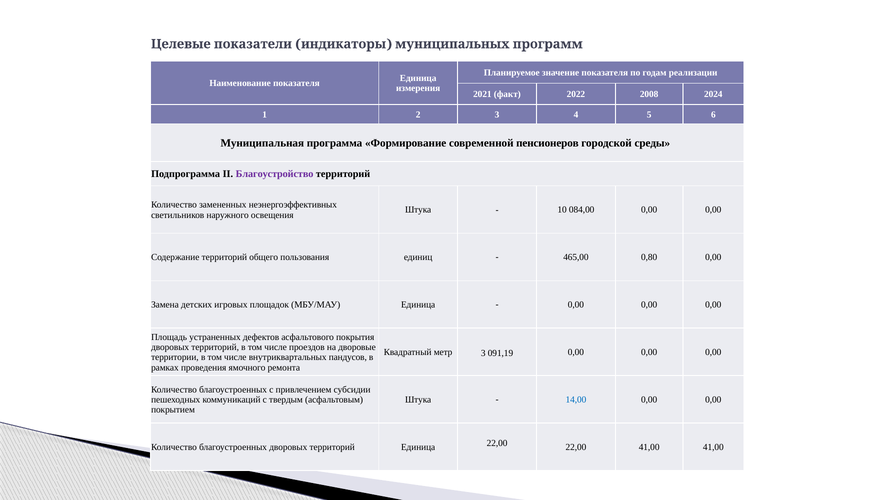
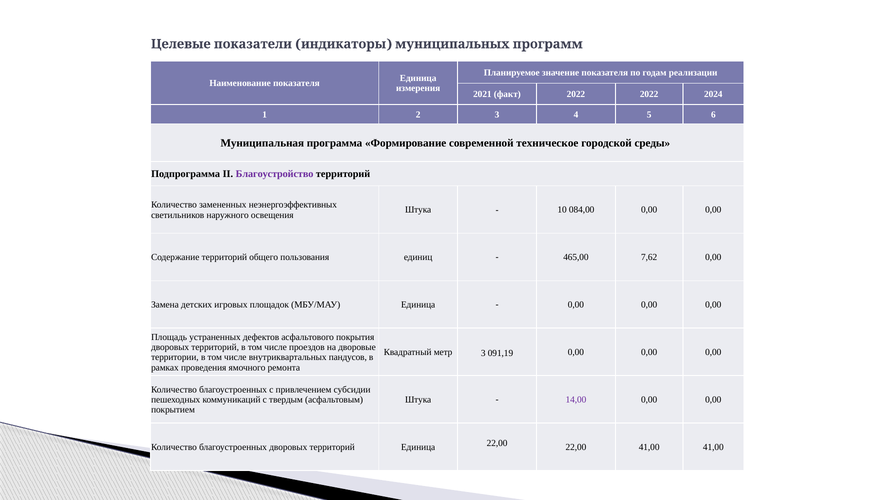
2022 2008: 2008 -> 2022
пенсионеров: пенсионеров -> техническое
0,80: 0,80 -> 7,62
14,00 colour: blue -> purple
